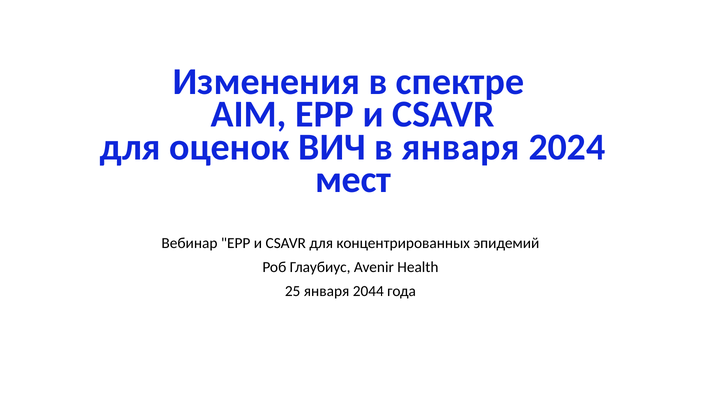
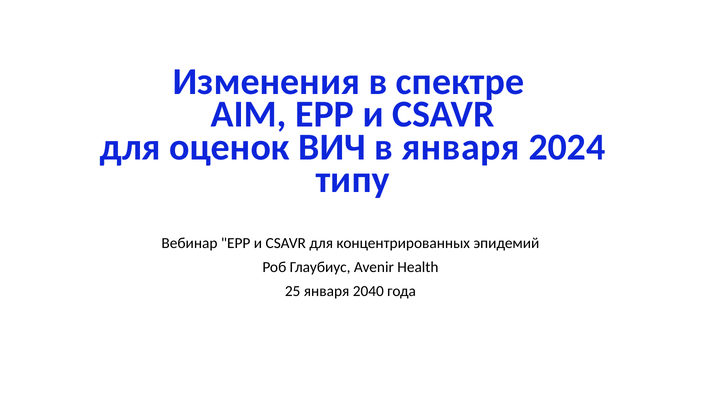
мест: мест -> типу
2044: 2044 -> 2040
